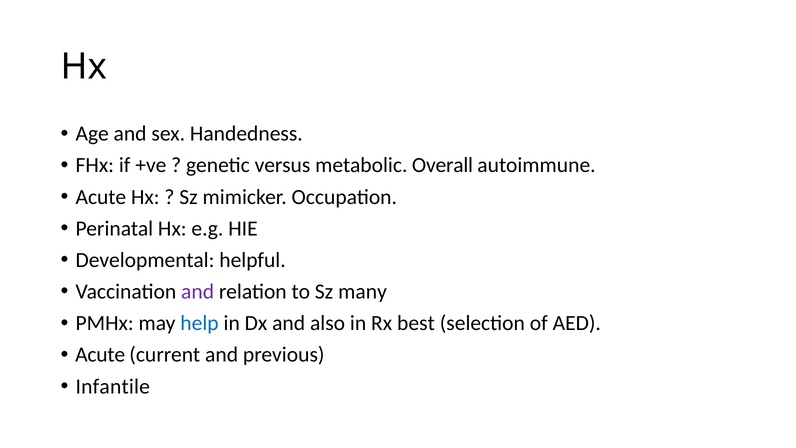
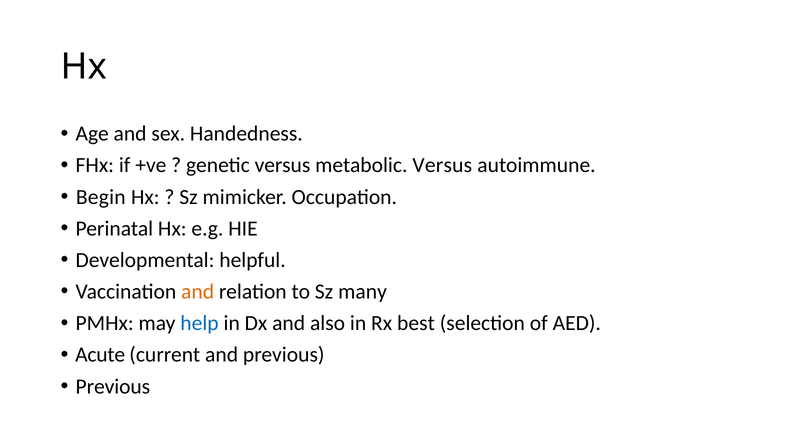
metabolic Overall: Overall -> Versus
Acute at (101, 197): Acute -> Begin
and at (198, 292) colour: purple -> orange
Infantile at (113, 386): Infantile -> Previous
